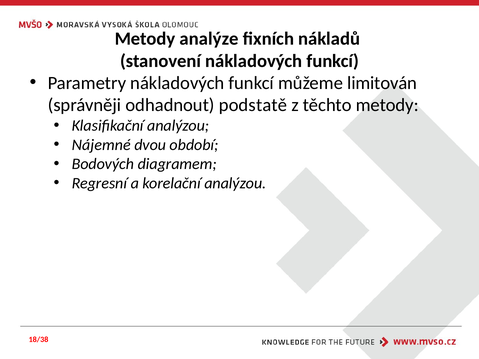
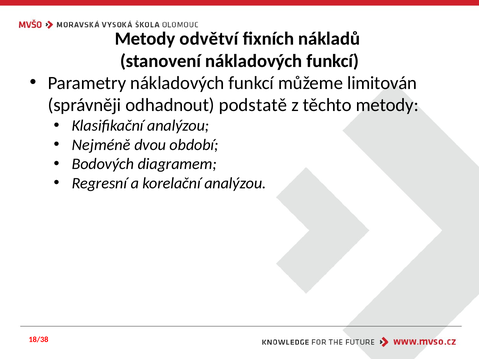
analýze: analýze -> odvětví
Nájemné: Nájemné -> Nejméně
